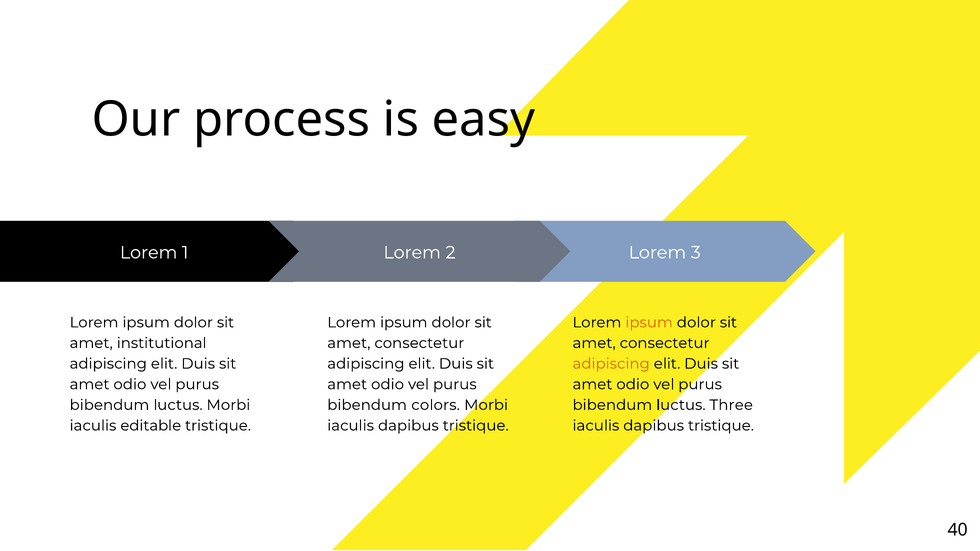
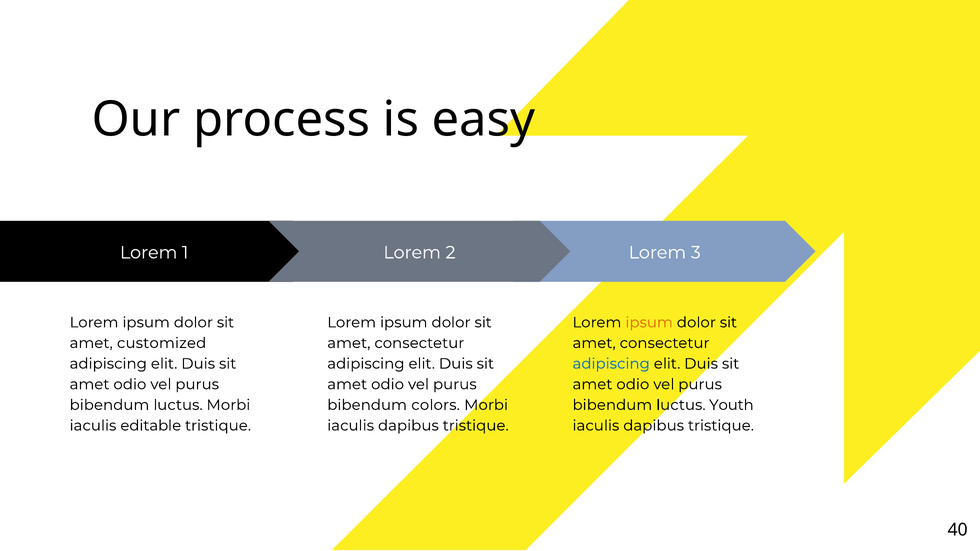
institutional: institutional -> customized
adipiscing at (611, 364) colour: orange -> blue
Three: Three -> Youth
